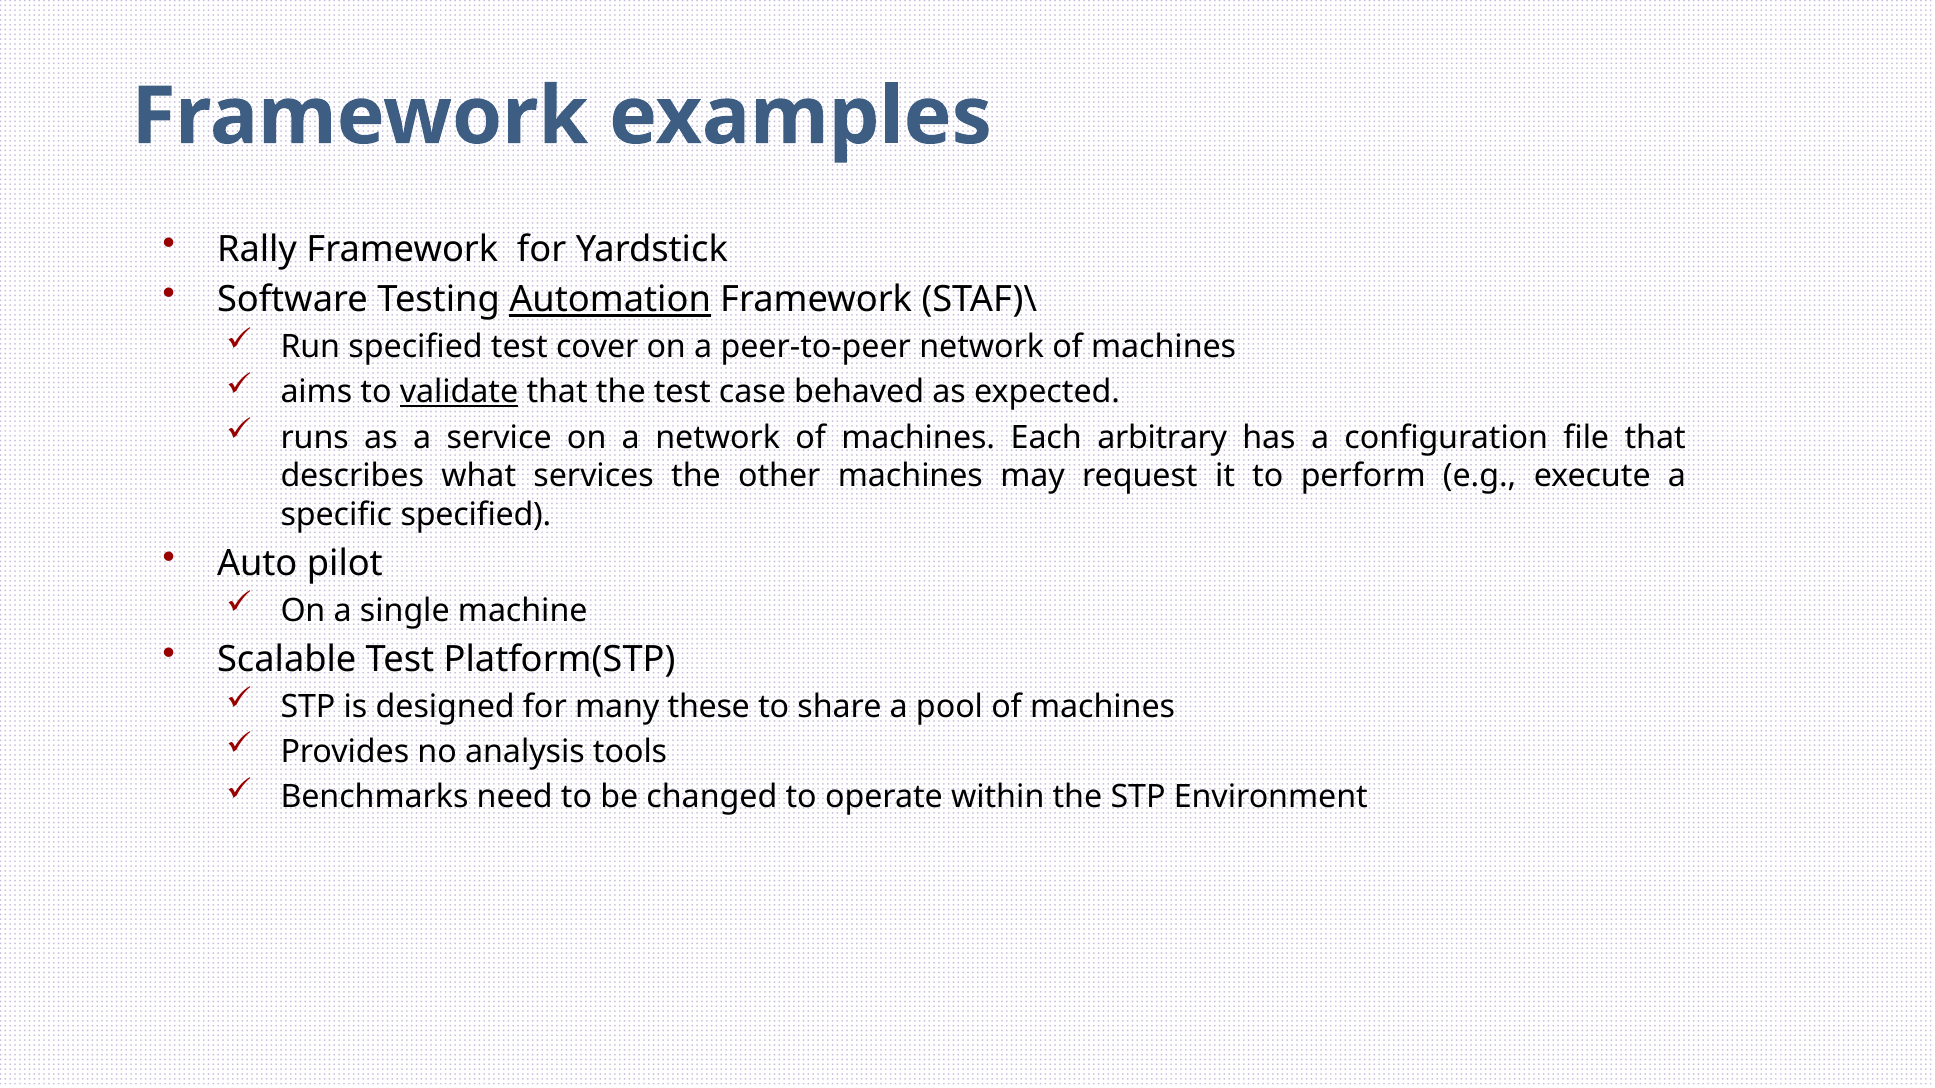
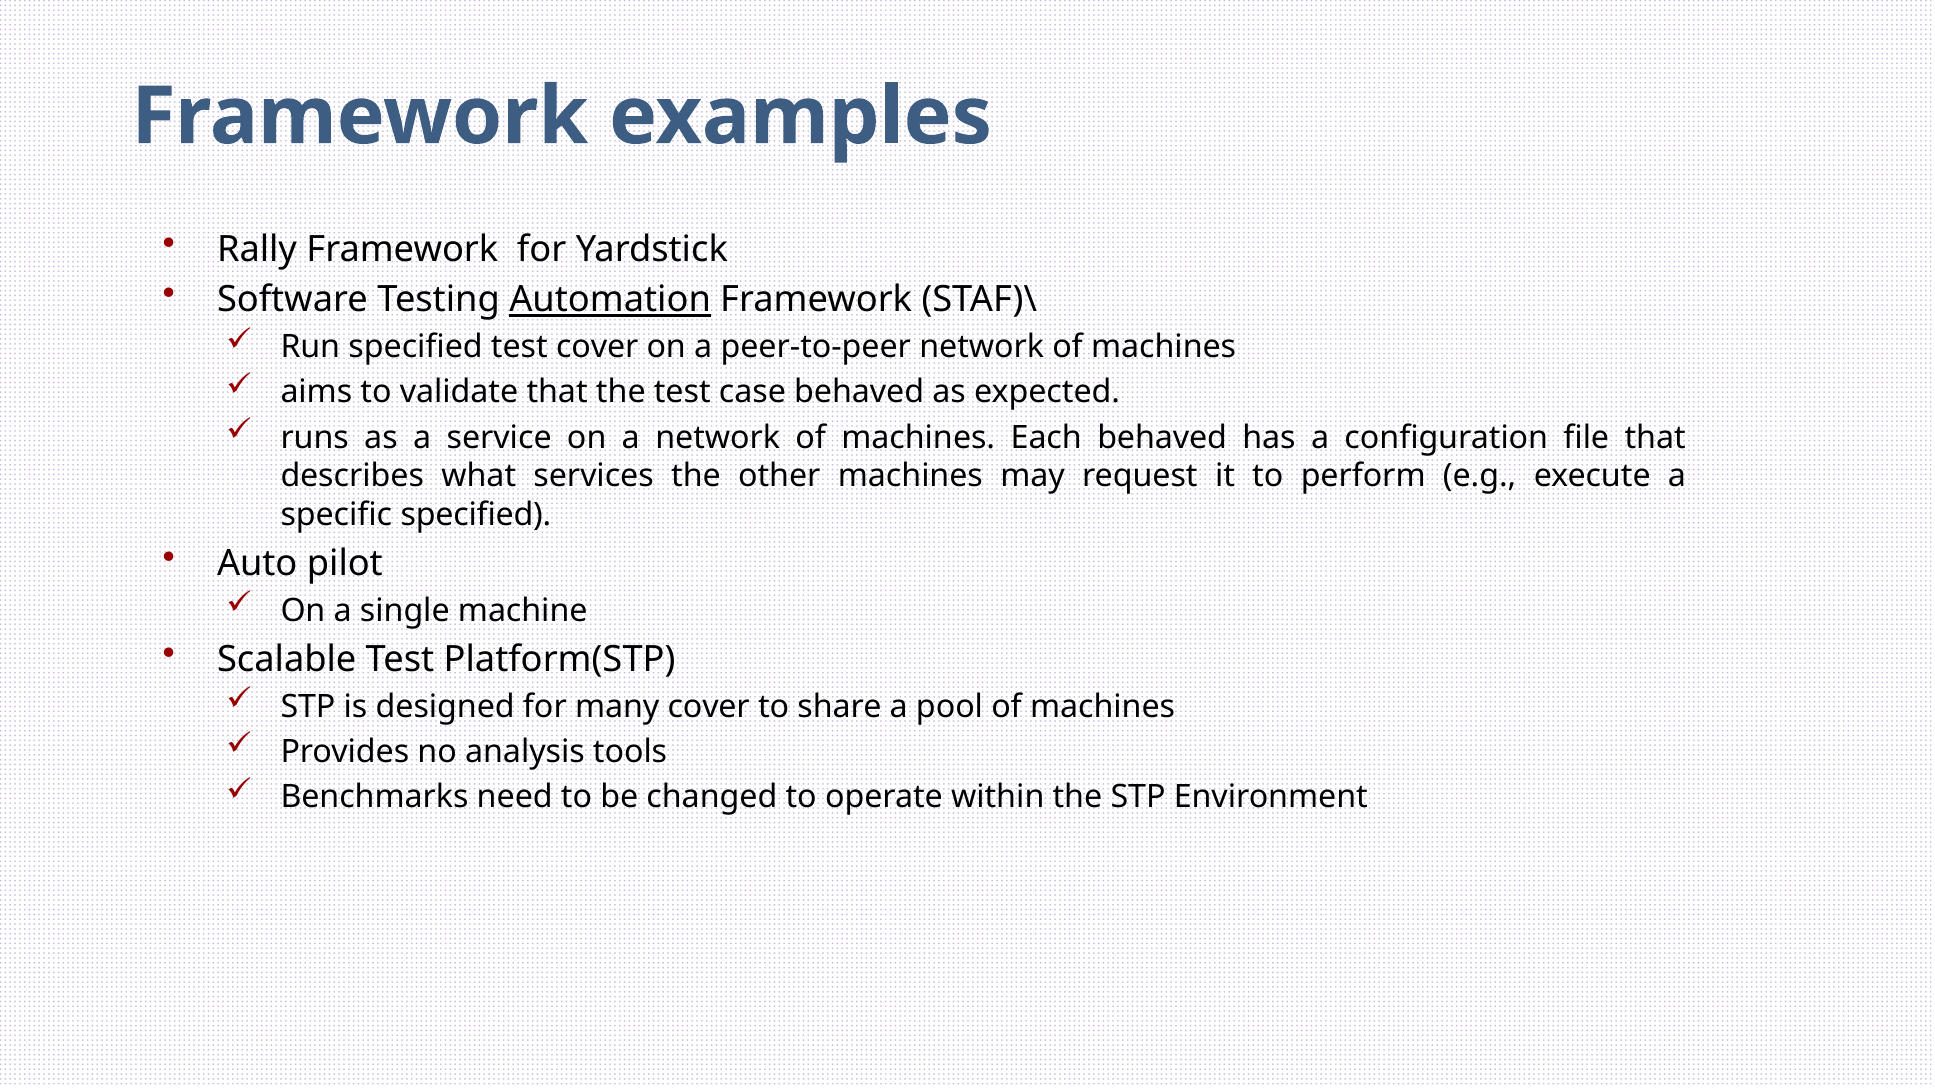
validate underline: present -> none
Each arbitrary: arbitrary -> behaved
many these: these -> cover
